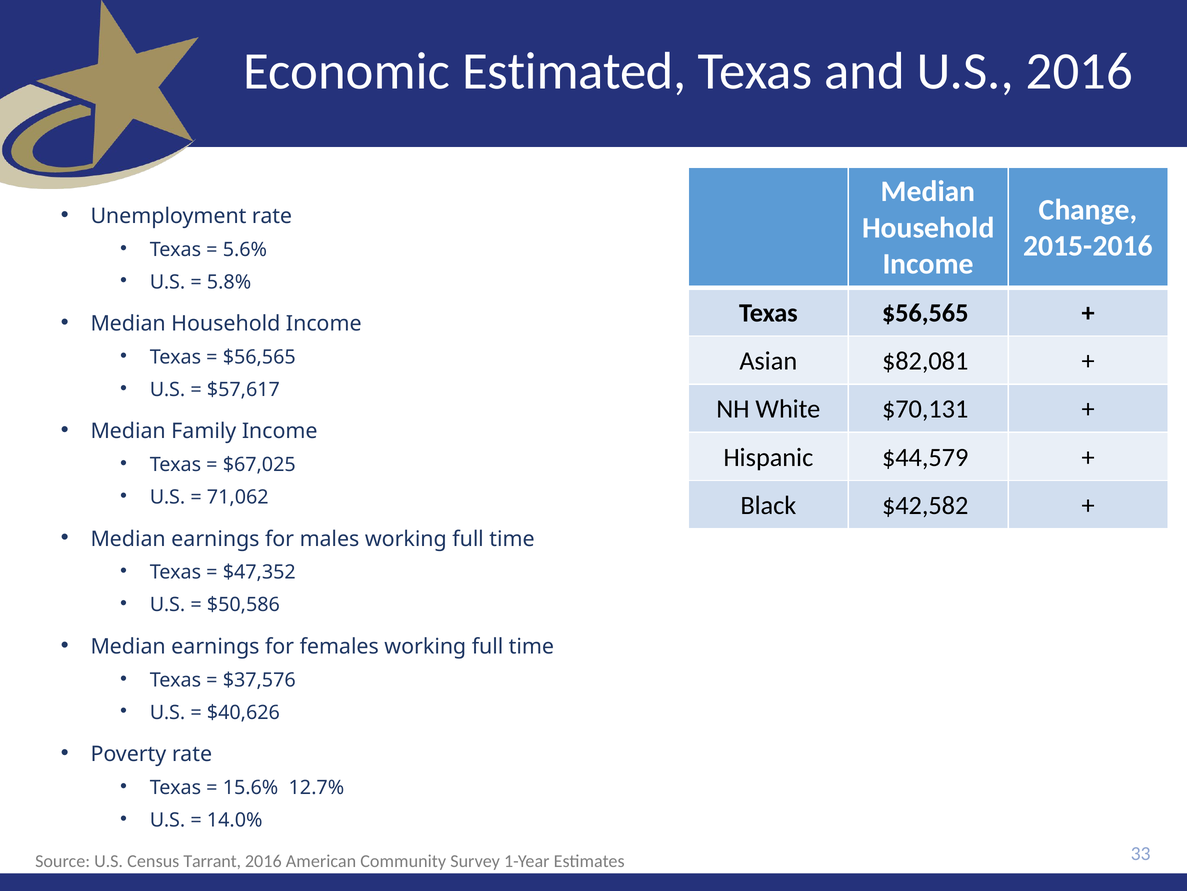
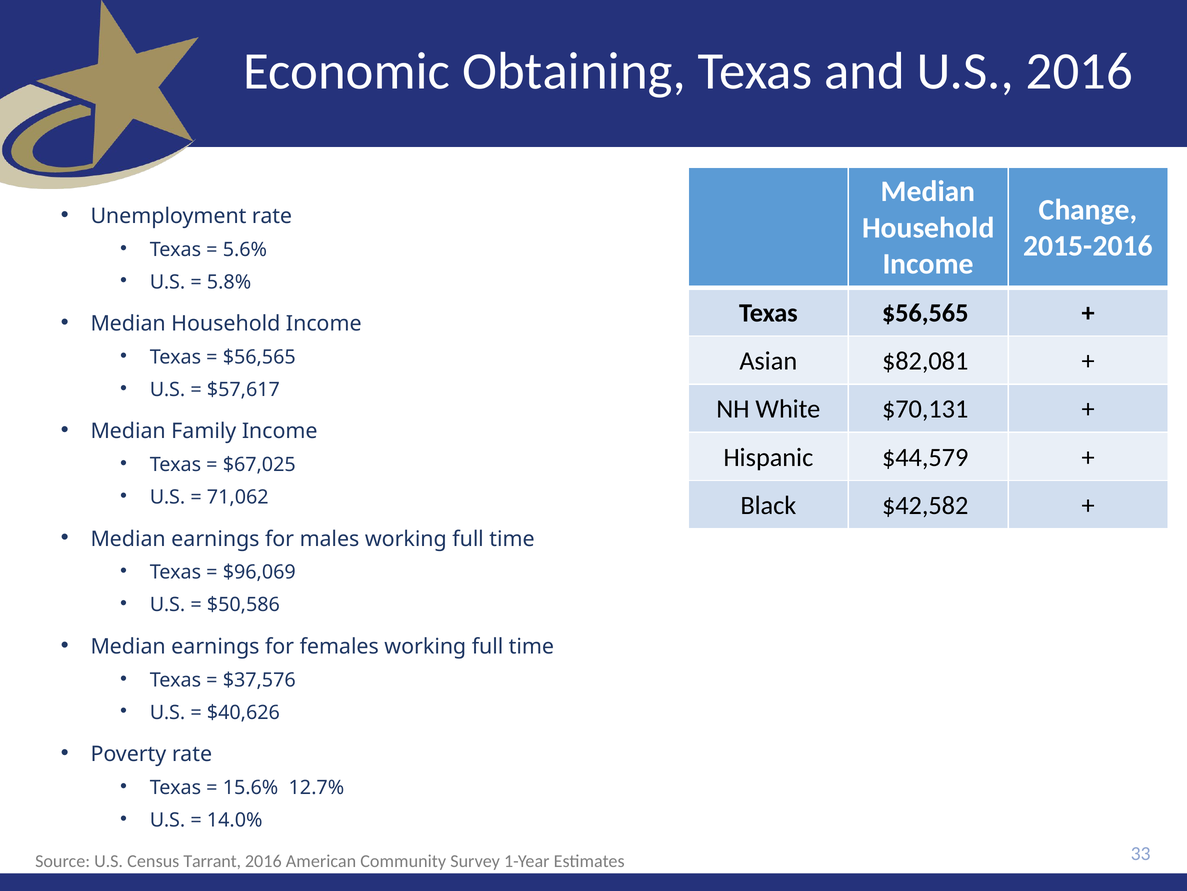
Estimated: Estimated -> Obtaining
$47,352: $47,352 -> $96,069
